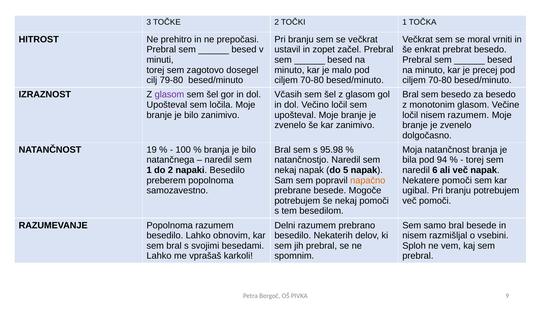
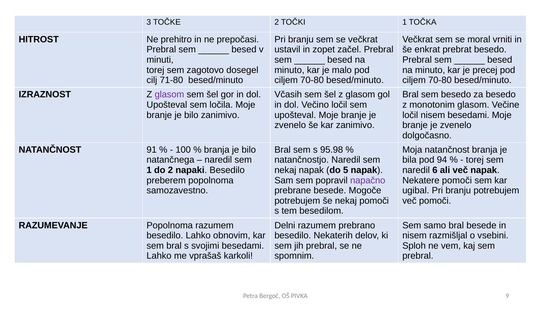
79-80: 79-80 -> 71-80
nisem razumem: razumem -> besedami
19: 19 -> 91
napačno colour: orange -> purple
